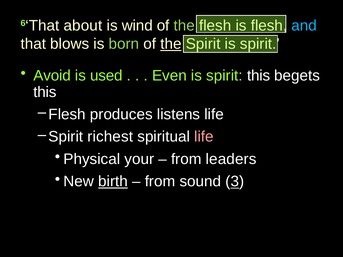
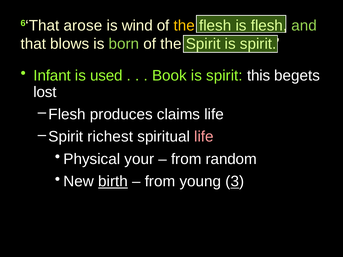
about: about -> arose
the at (184, 26) colour: light green -> yellow
and colour: light blue -> light green
the at (171, 44) underline: present -> none
Avoid: Avoid -> Infant
Even: Even -> Book
this at (45, 92): this -> lost
listens: listens -> claims
leaders: leaders -> random
sound: sound -> young
